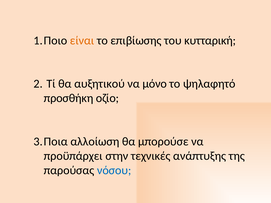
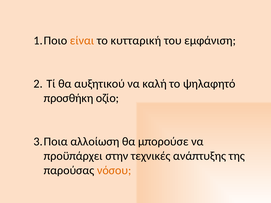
επιβίωσης: επιβίωσης -> κυτταρική
κυτταρική: κυτταρική -> εμφάνιση
μόνο: μόνο -> καλή
νόσου colour: blue -> orange
